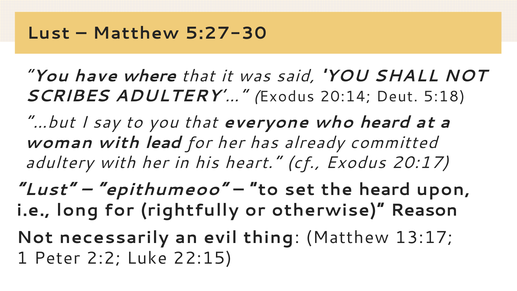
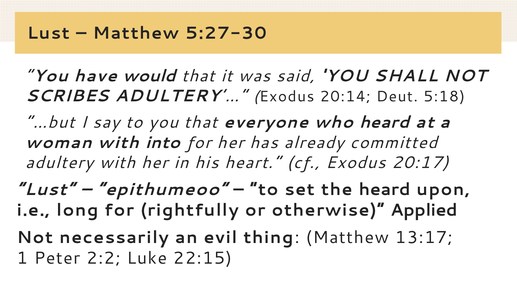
where: where -> would
lead: lead -> into
Reason: Reason -> Applied
